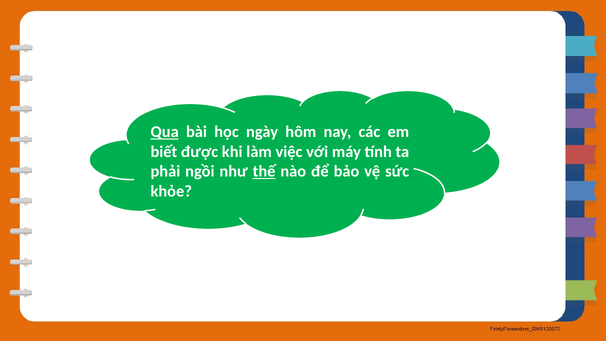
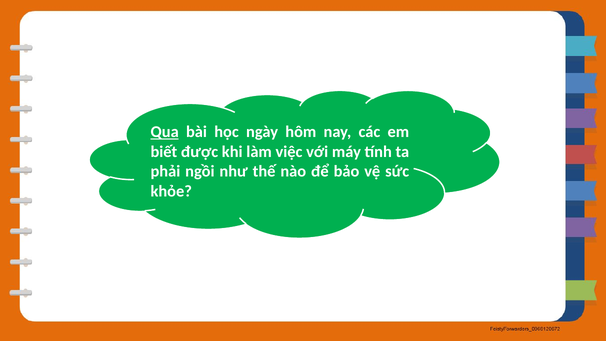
thế underline: present -> none
